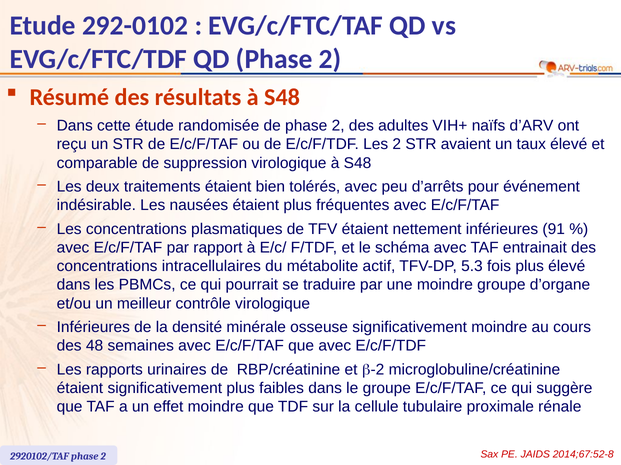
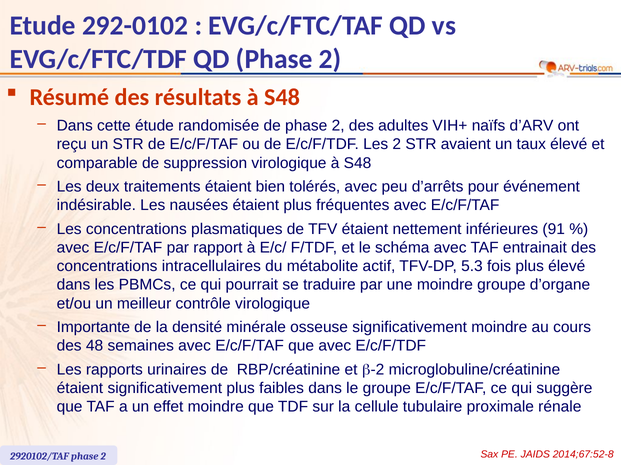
Inférieures at (93, 328): Inférieures -> Importante
